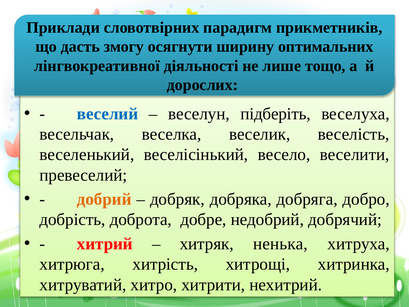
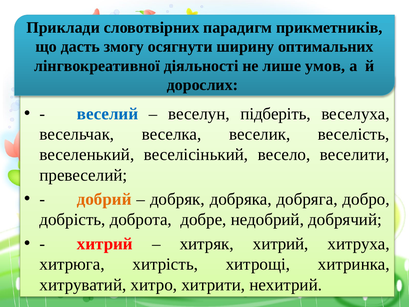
тощо: тощо -> умов
хитряк ненька: ненька -> хитрий
